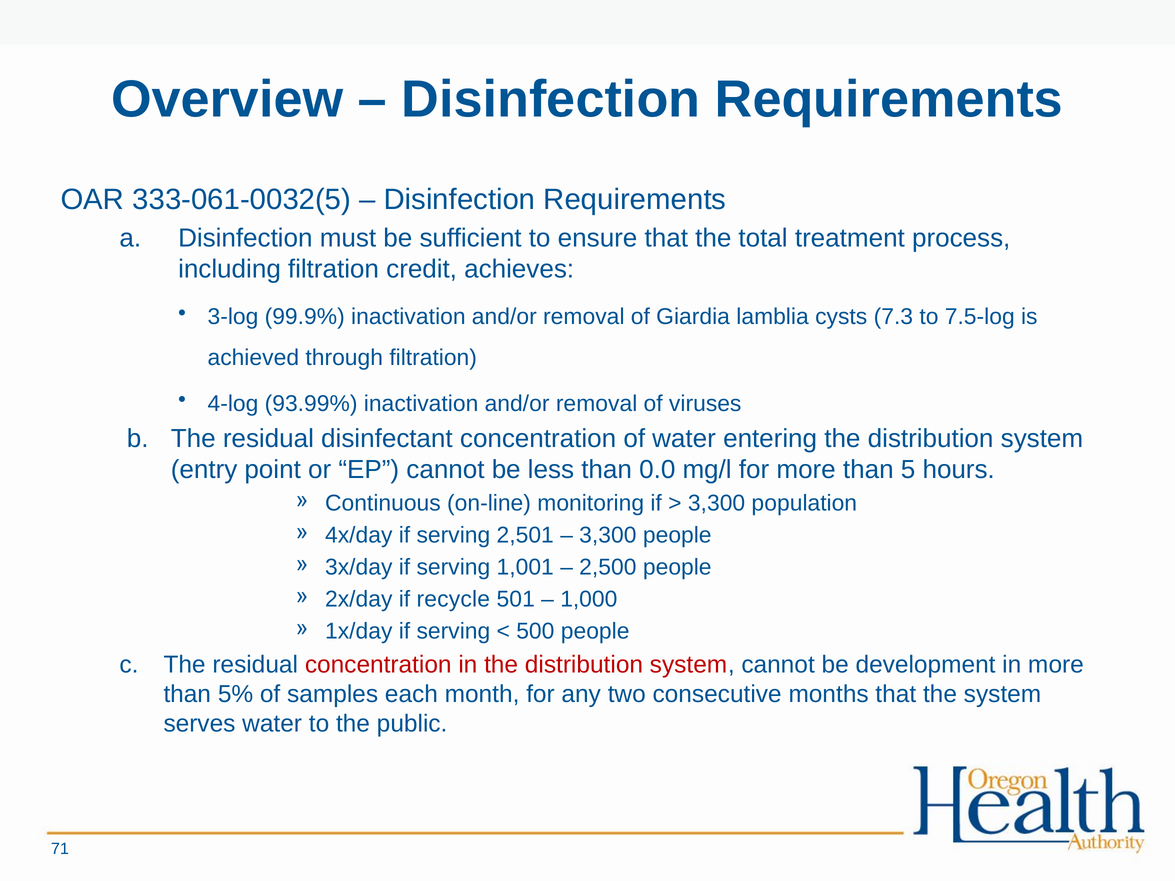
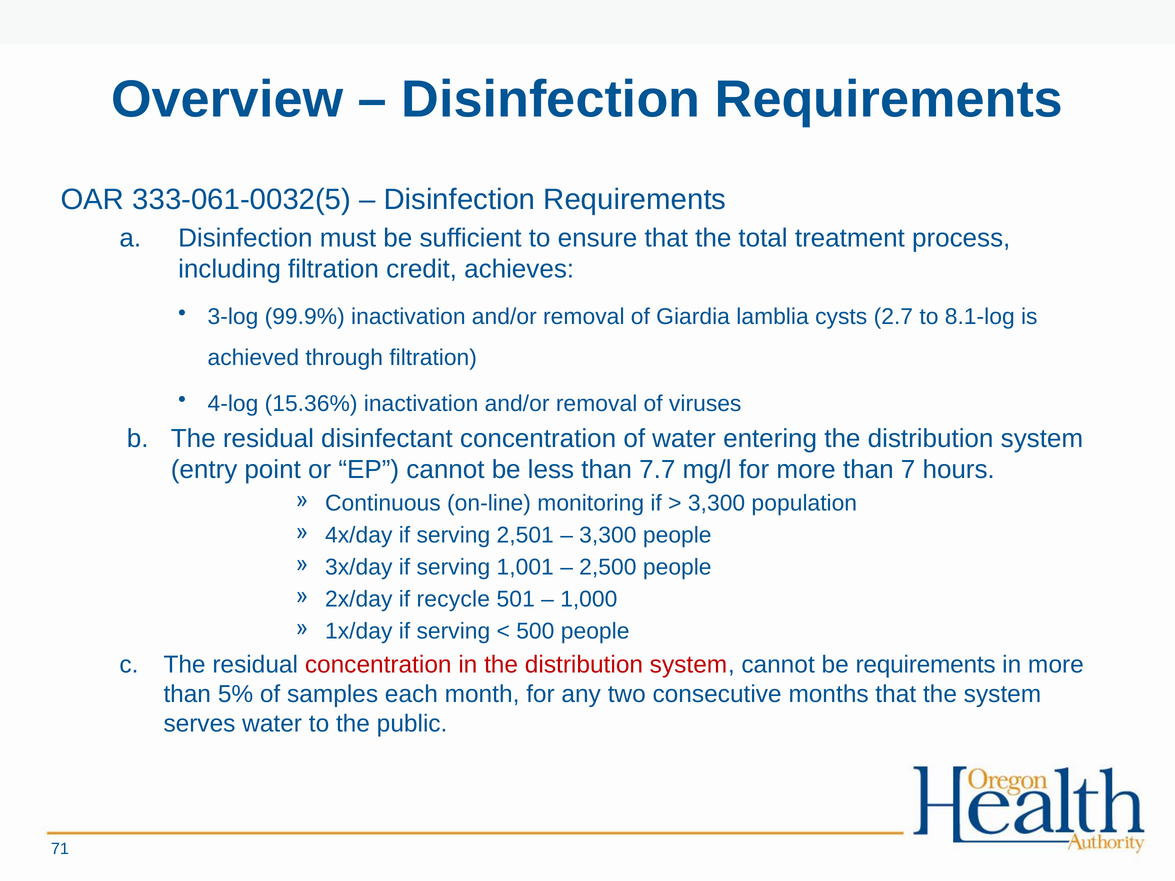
7.3: 7.3 -> 2.7
7.5-log: 7.5-log -> 8.1-log
93.99%: 93.99% -> 15.36%
0.0: 0.0 -> 7.7
5: 5 -> 7
be development: development -> requirements
